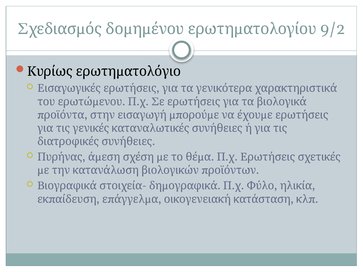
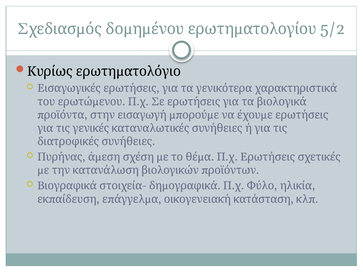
9/2: 9/2 -> 5/2
